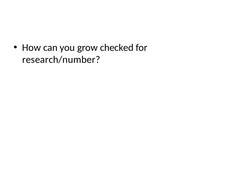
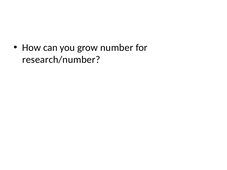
checked: checked -> number
